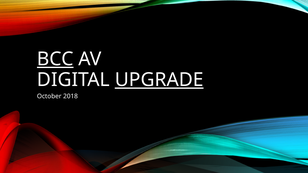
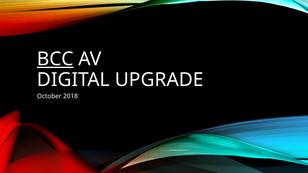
UPGRADE underline: present -> none
